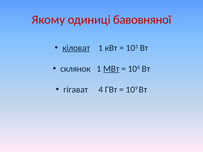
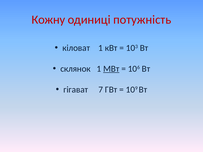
Якому: Якому -> Кожну
бавовняної: бавовняної -> потужність
кіловат underline: present -> none
4: 4 -> 7
